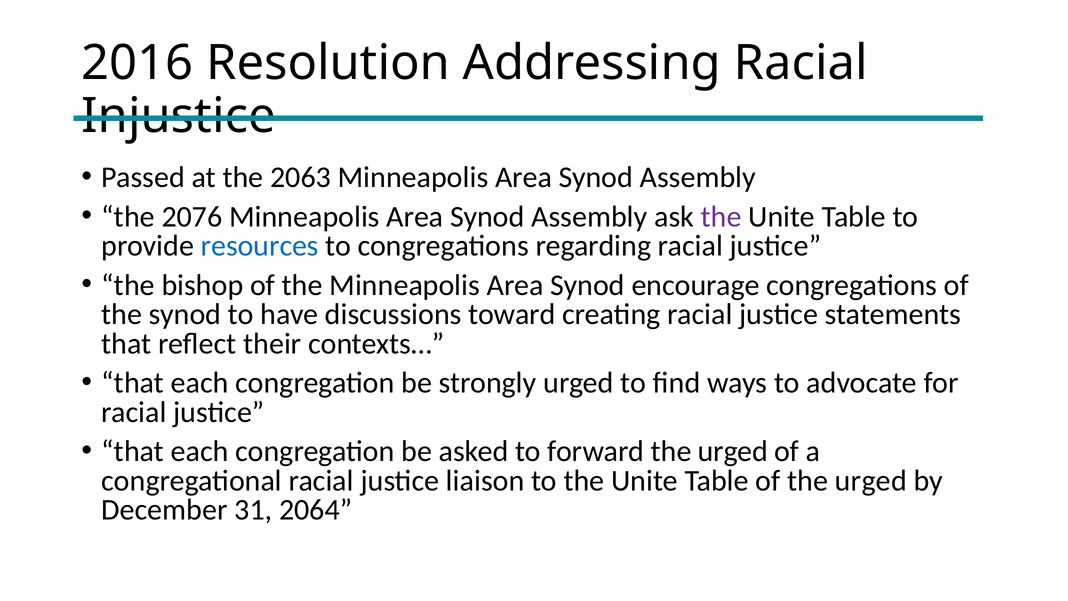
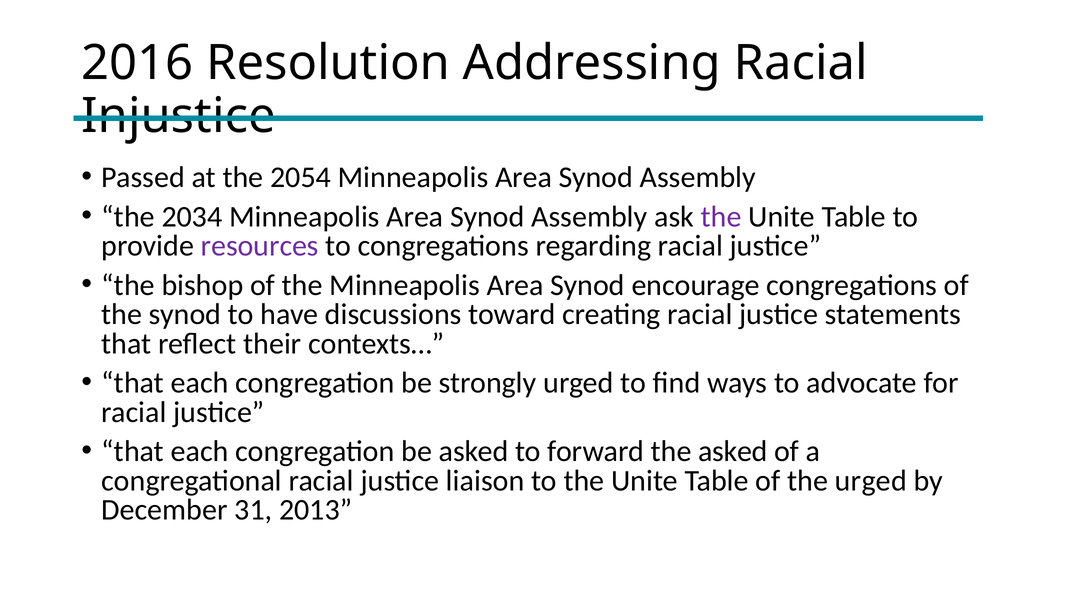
2063: 2063 -> 2054
2076: 2076 -> 2034
resources colour: blue -> purple
forward the urged: urged -> asked
2064: 2064 -> 2013
